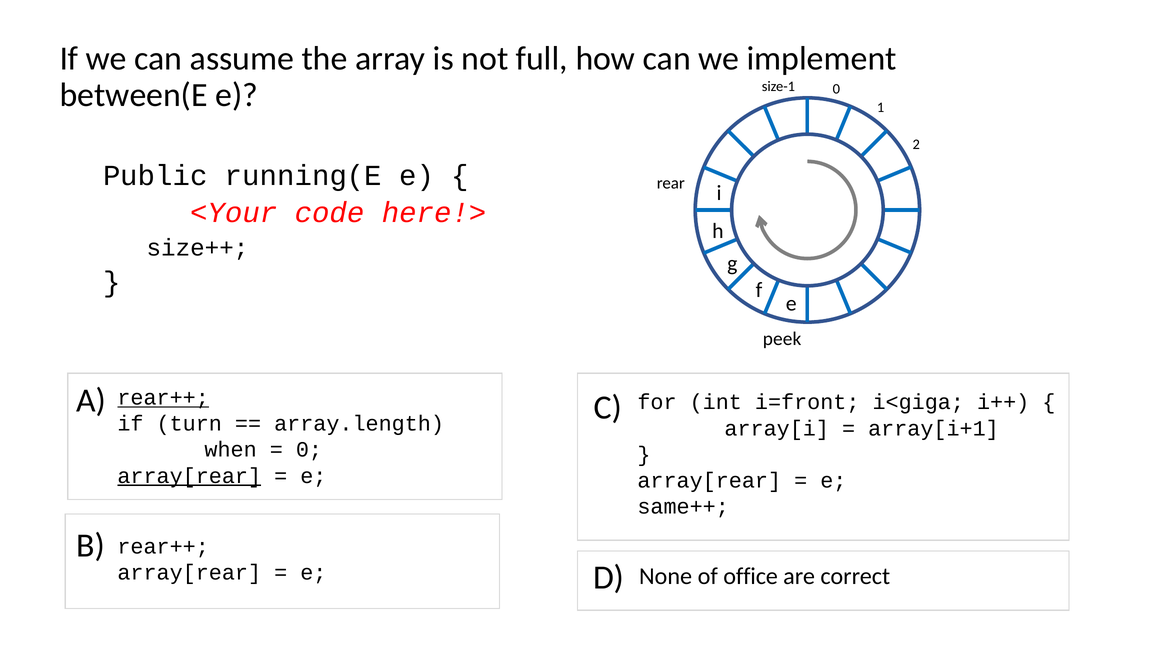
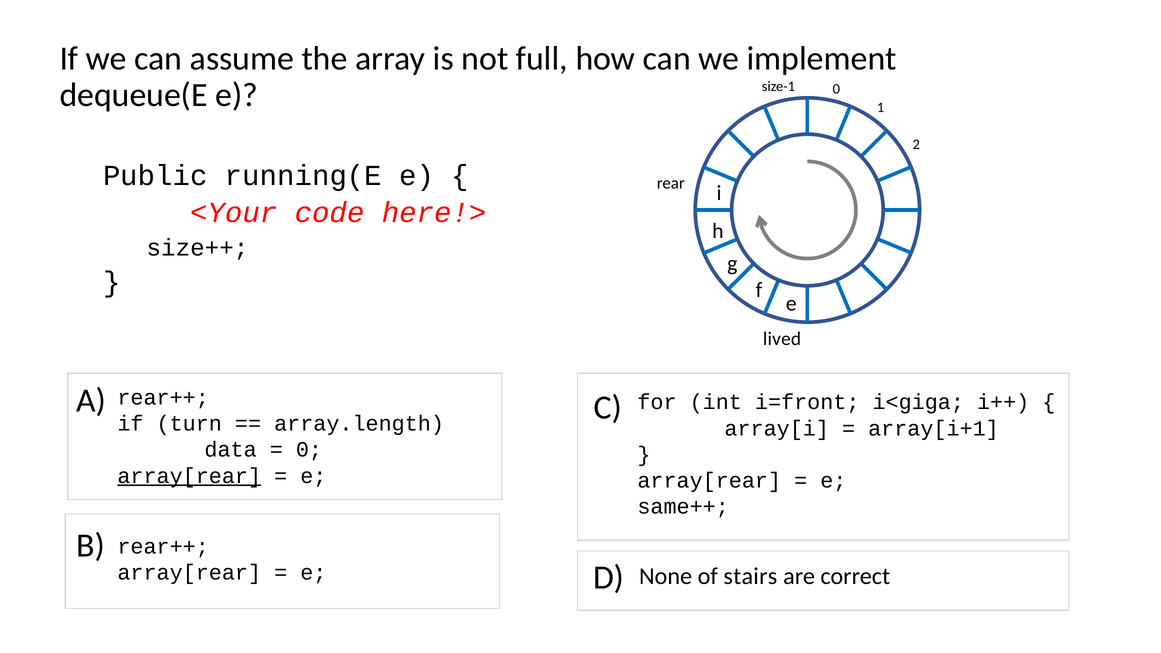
between(E: between(E -> dequeue(E
peek: peek -> lived
rear++ at (163, 398) underline: present -> none
when: when -> data
office: office -> stairs
